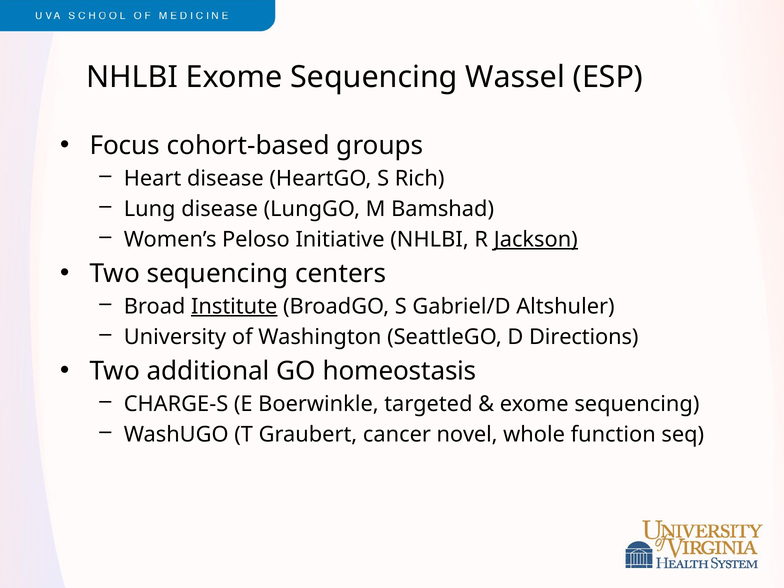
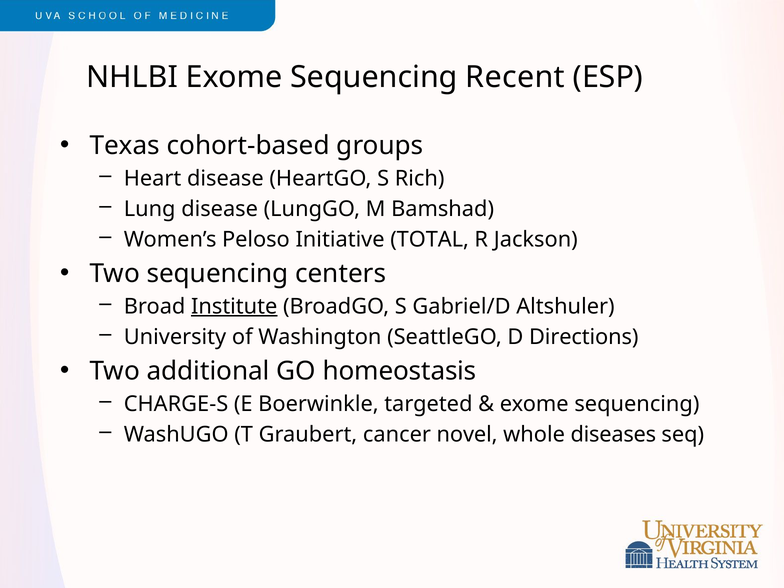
Wassel: Wassel -> Recent
Focus: Focus -> Texas
Initiative NHLBI: NHLBI -> TOTAL
Jackson underline: present -> none
function: function -> diseases
